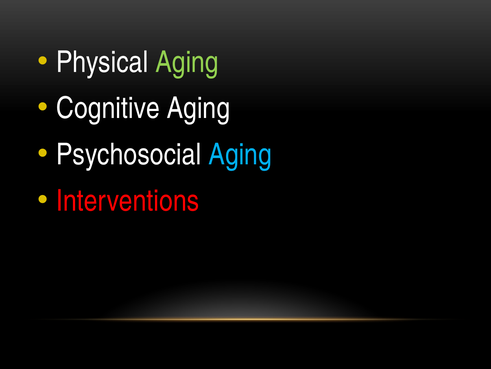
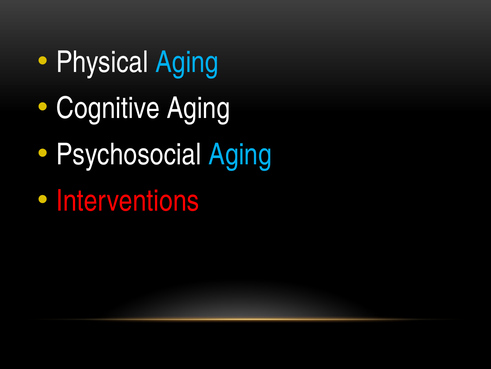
Aging at (187, 62) colour: light green -> light blue
